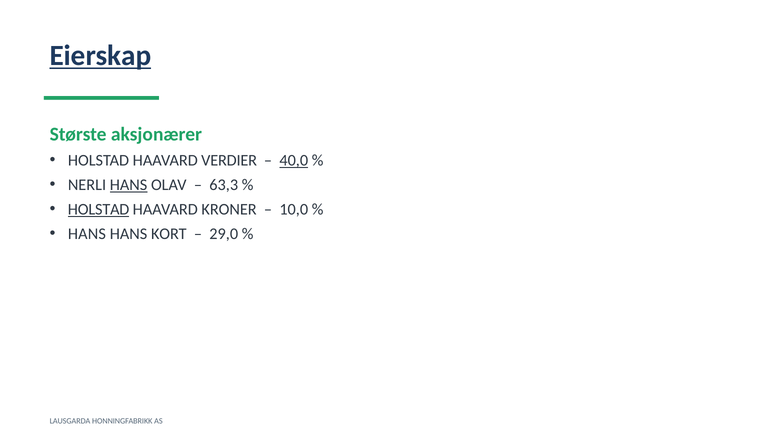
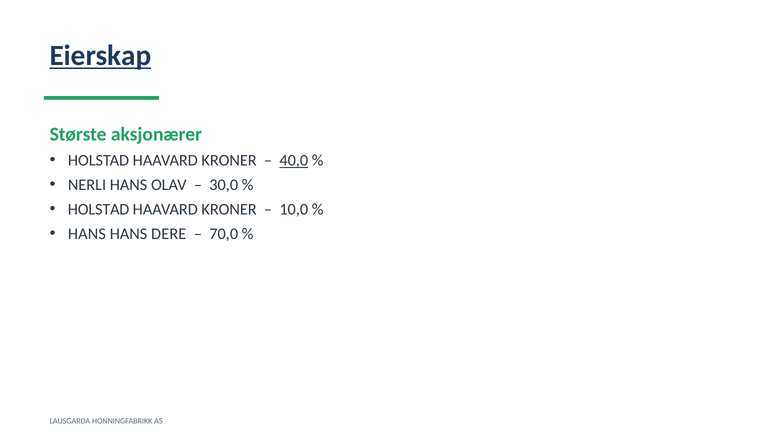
VERDIER at (229, 160): VERDIER -> KRONER
HANS at (129, 185) underline: present -> none
63,3: 63,3 -> 30,0
HOLSTAD at (99, 209) underline: present -> none
KORT: KORT -> DERE
29,0: 29,0 -> 70,0
